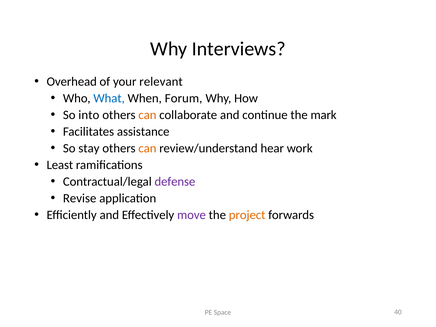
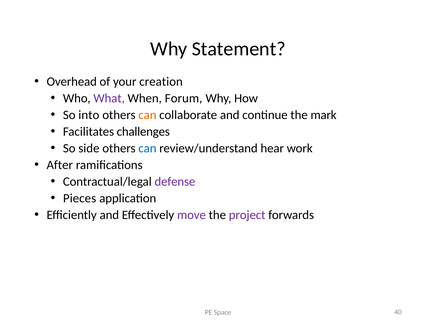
Interviews: Interviews -> Statement
relevant: relevant -> creation
What colour: blue -> purple
assistance: assistance -> challenges
stay: stay -> side
can at (147, 148) colour: orange -> blue
Least: Least -> After
Revise: Revise -> Pieces
project colour: orange -> purple
